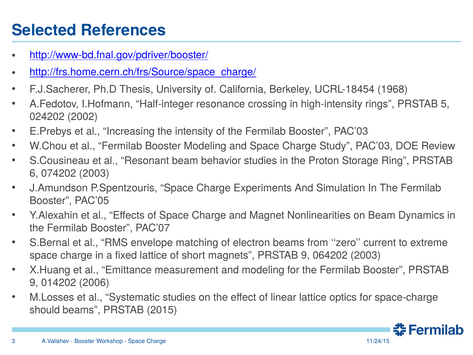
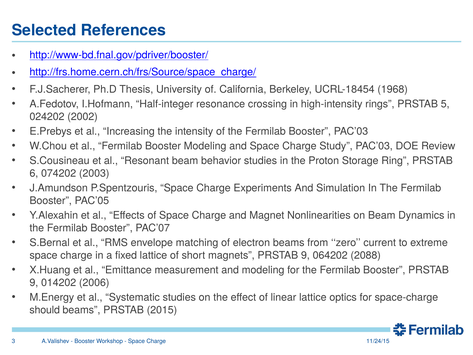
064202 2003: 2003 -> 2088
M.Losses: M.Losses -> M.Energy
